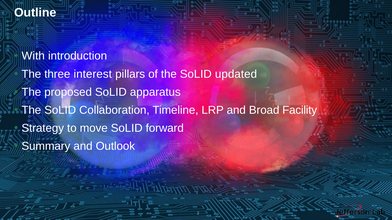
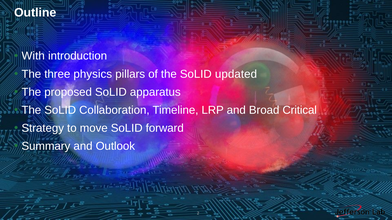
interest: interest -> physics
Facility: Facility -> Critical
